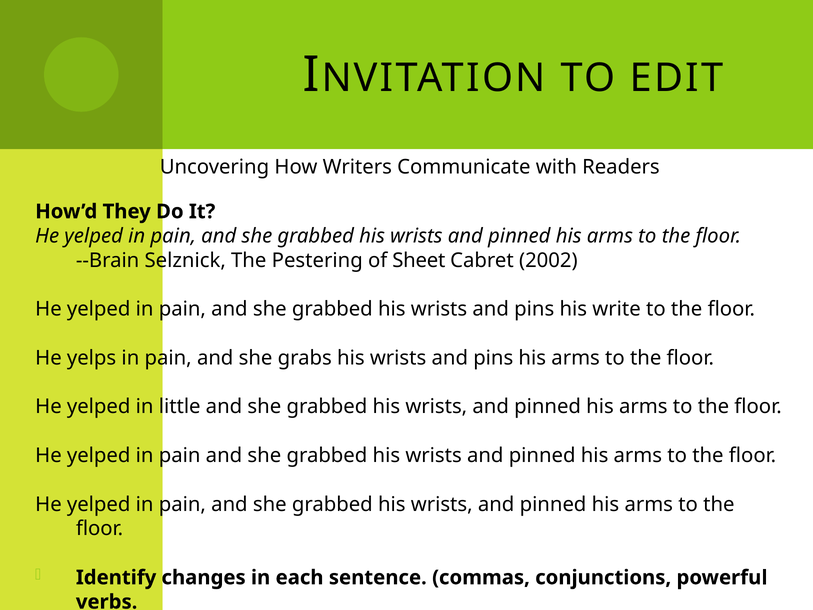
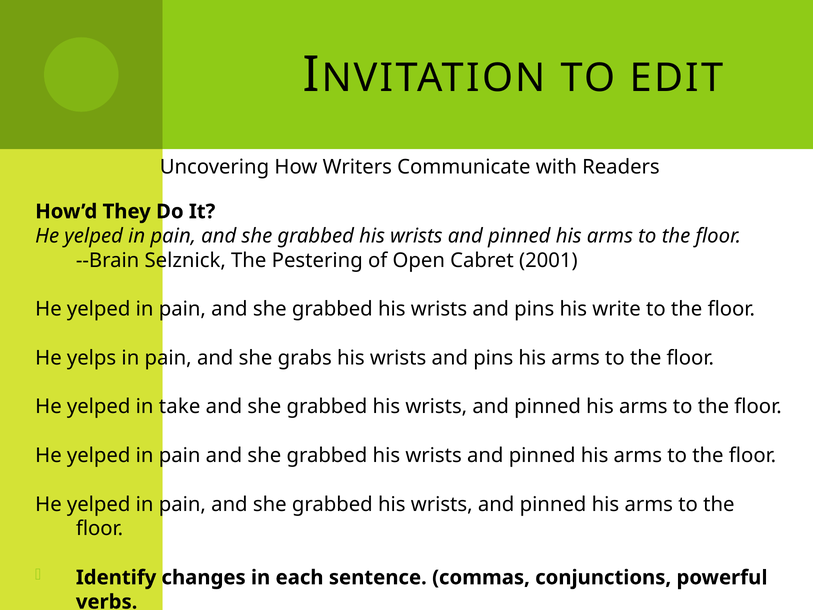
Sheet: Sheet -> Open
2002: 2002 -> 2001
little: little -> take
